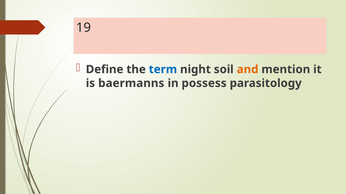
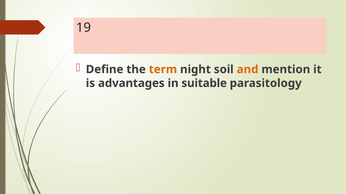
term colour: blue -> orange
baermanns: baermanns -> advantages
possess: possess -> suitable
